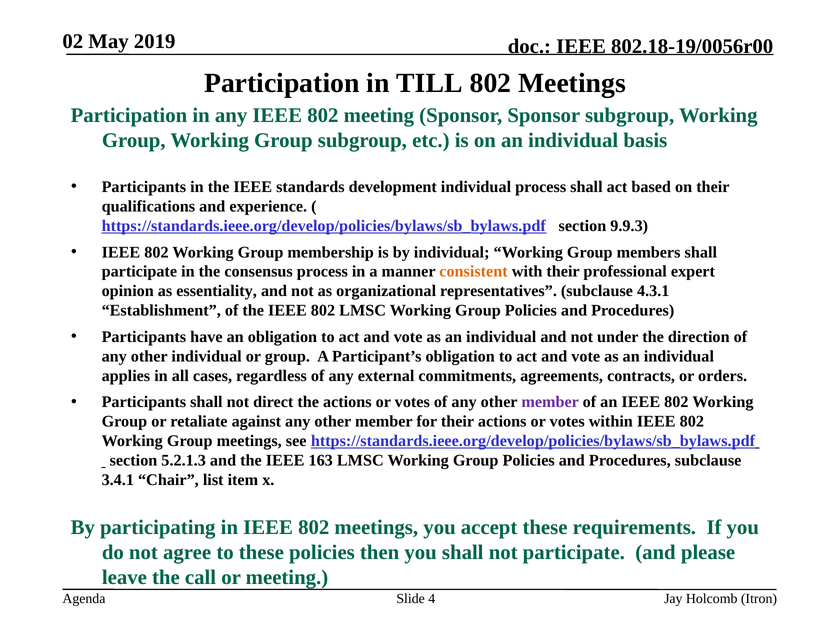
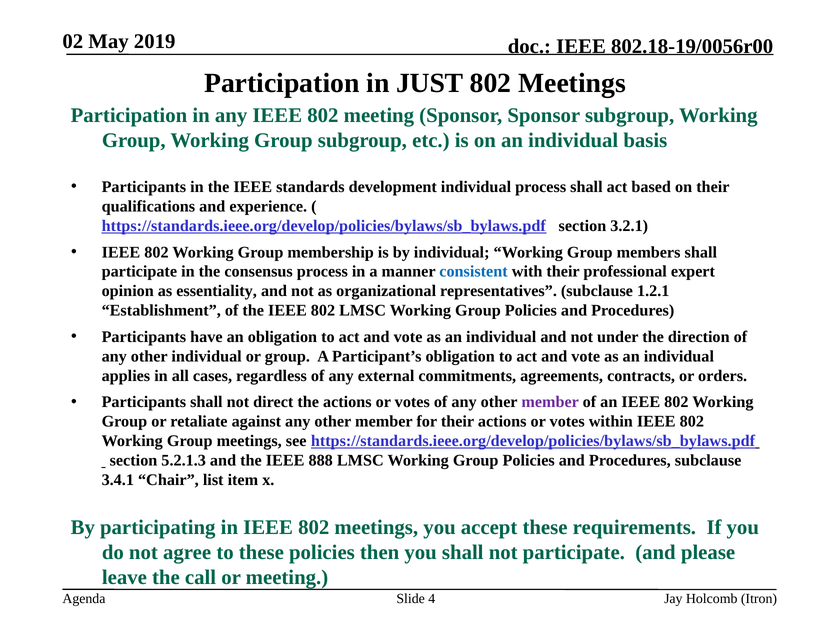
TILL: TILL -> JUST
9.9.3: 9.9.3 -> 3.2.1
consistent colour: orange -> blue
4.3.1: 4.3.1 -> 1.2.1
163: 163 -> 888
